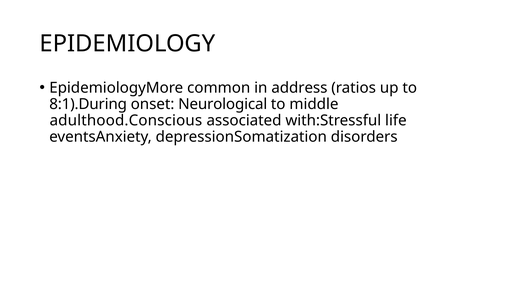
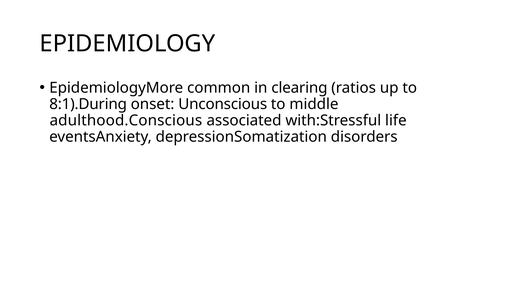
address: address -> clearing
Neurological: Neurological -> Unconscious
